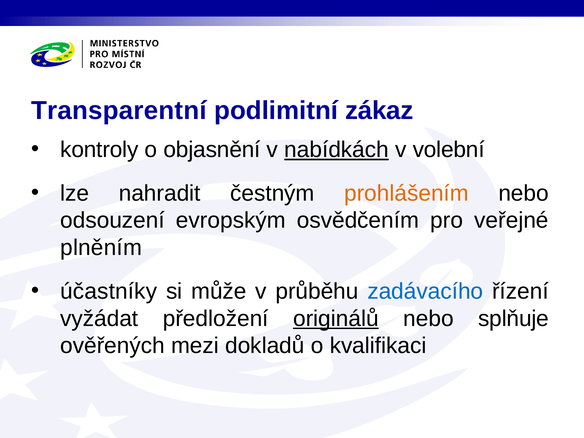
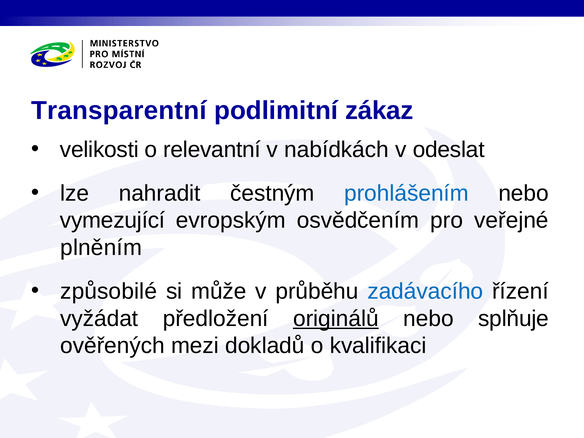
kontroly: kontroly -> velikosti
objasnění: objasnění -> relevantní
nabídkách underline: present -> none
volební: volební -> odeslat
prohlášením colour: orange -> blue
odsouzení: odsouzení -> vymezující
účastníky: účastníky -> způsobilé
